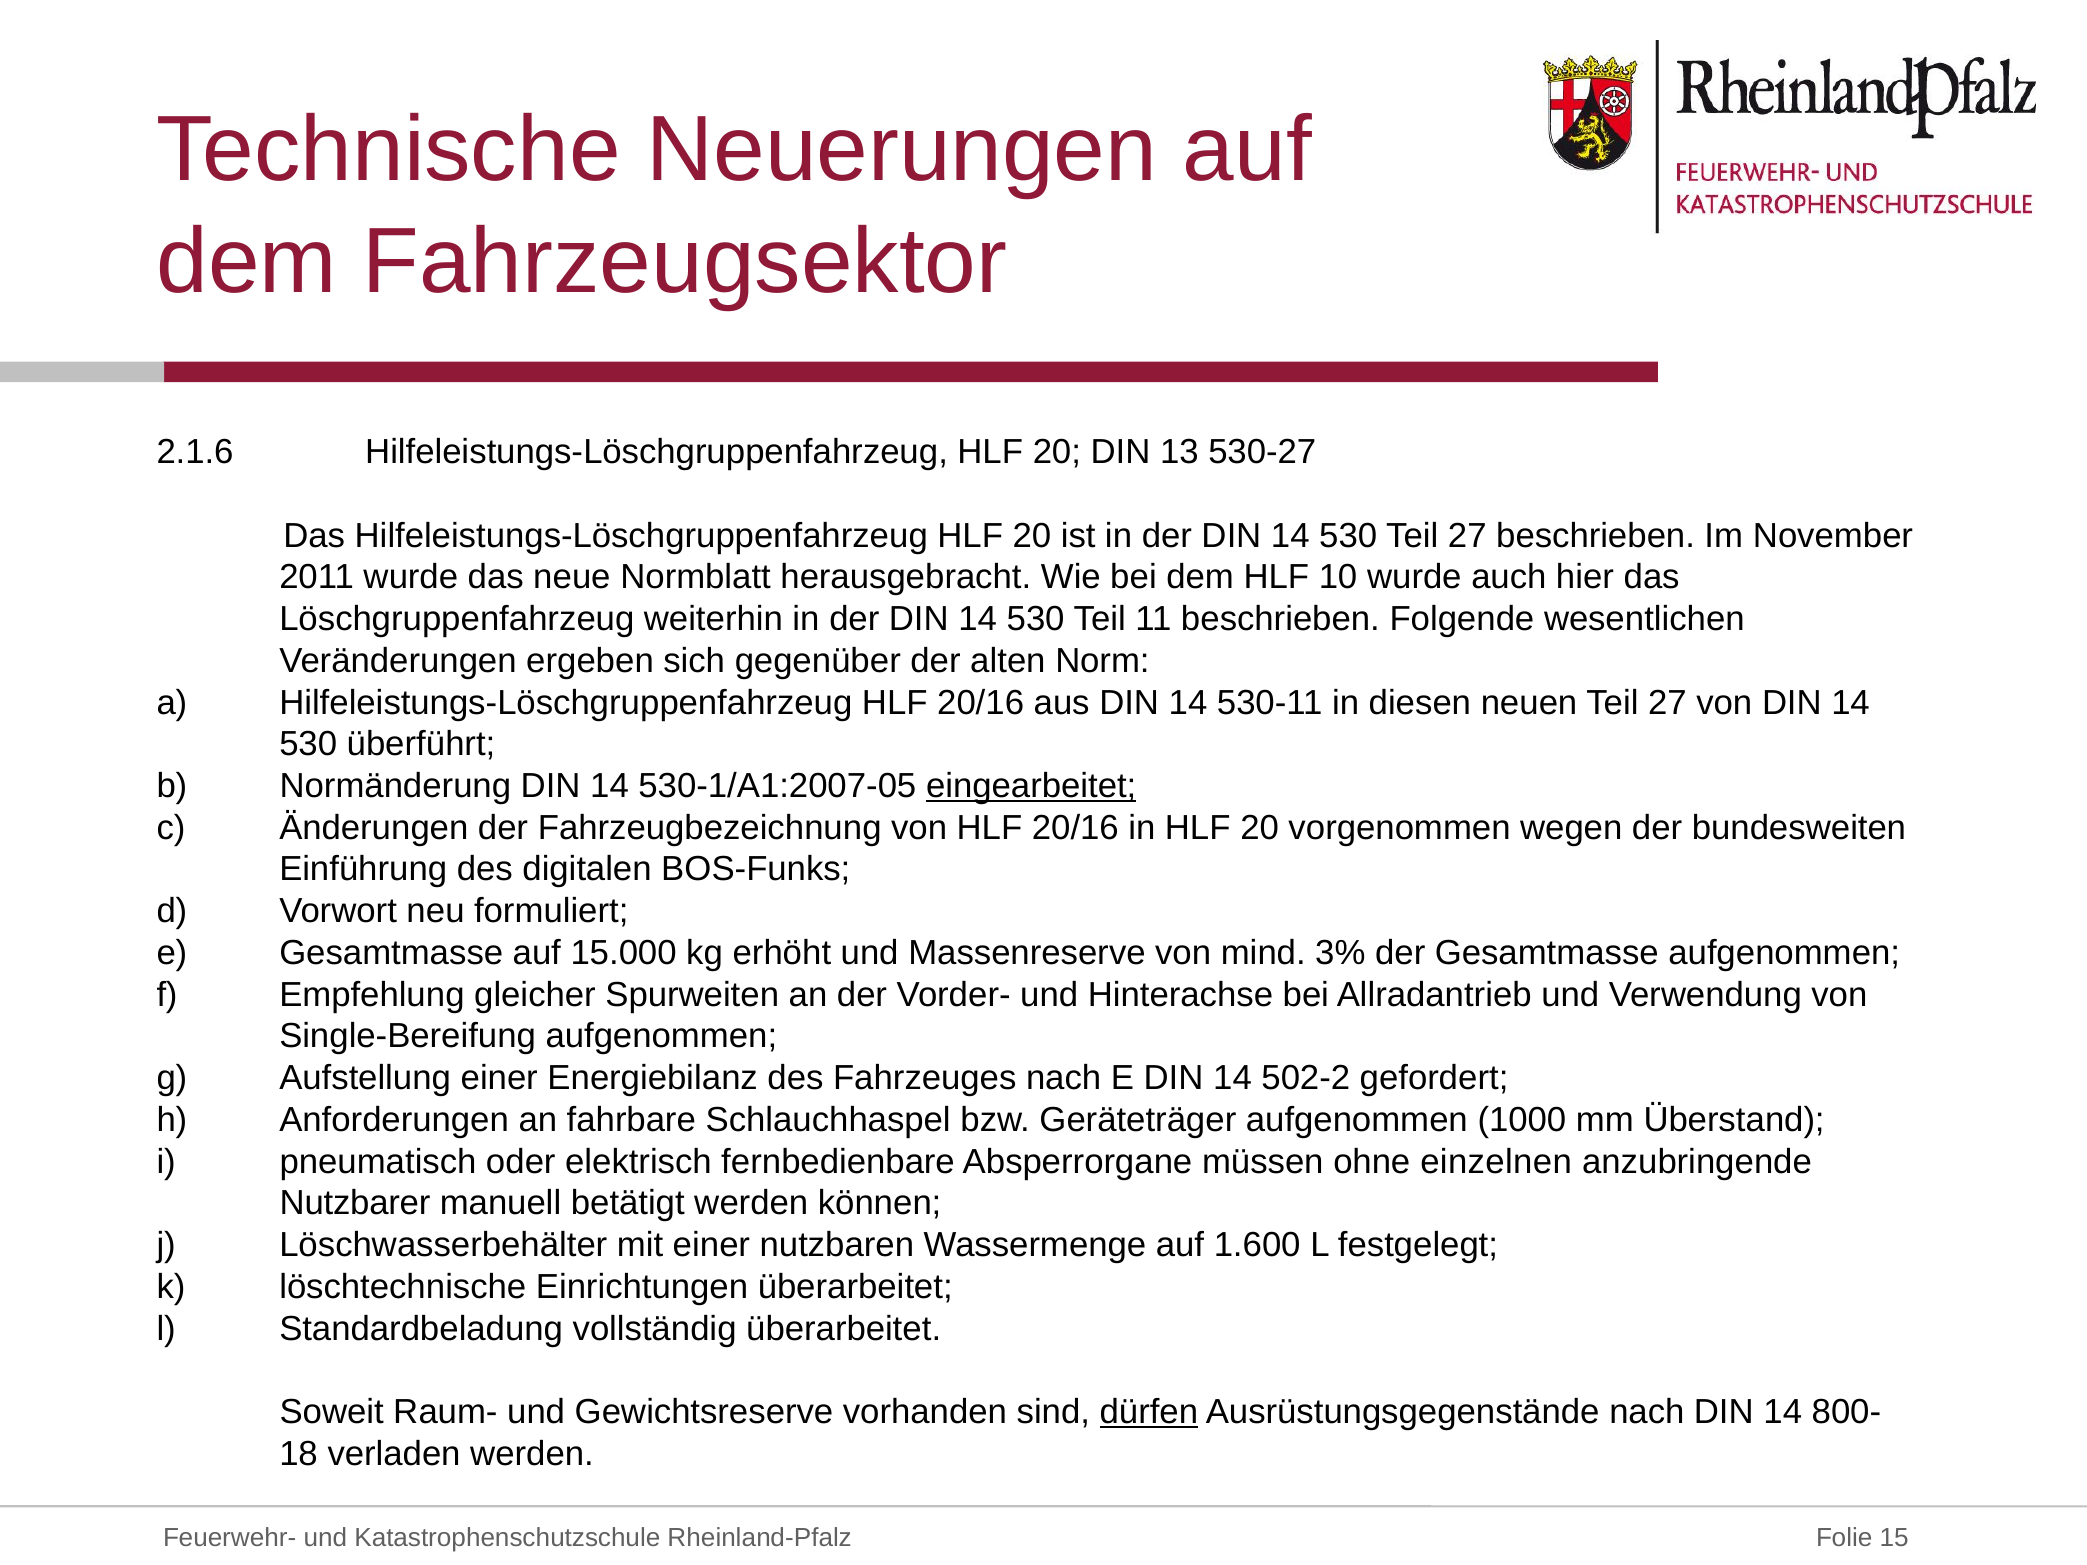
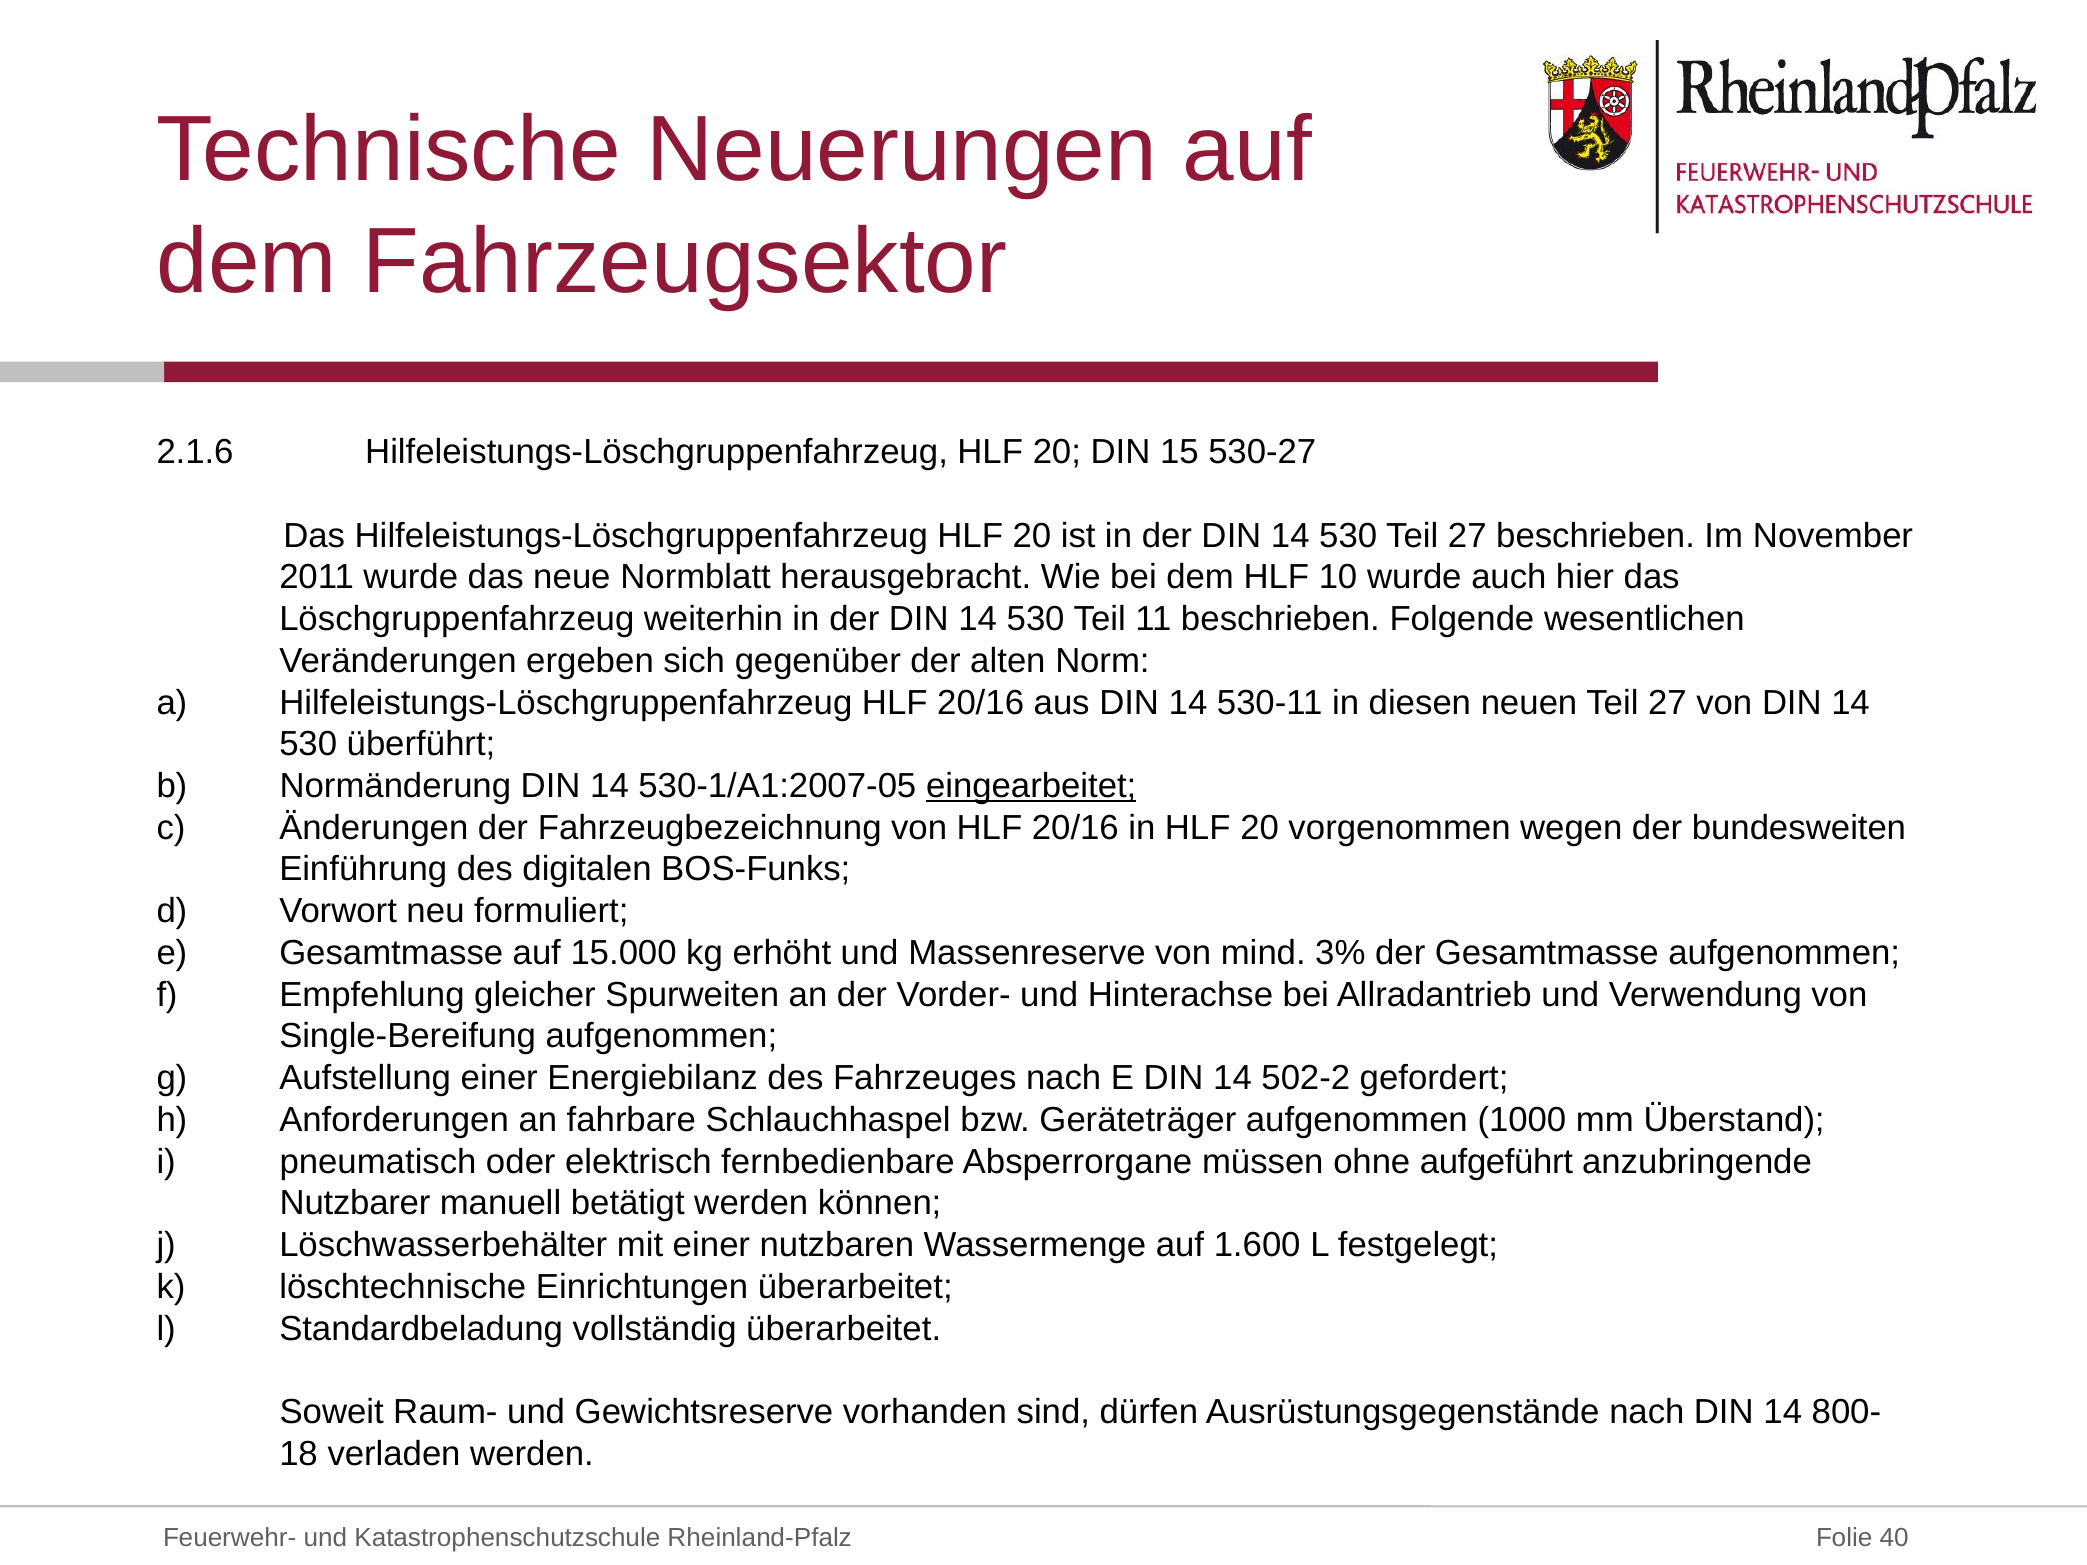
13: 13 -> 15
einzelnen: einzelnen -> aufgeführt
dürfen underline: present -> none
15: 15 -> 40
